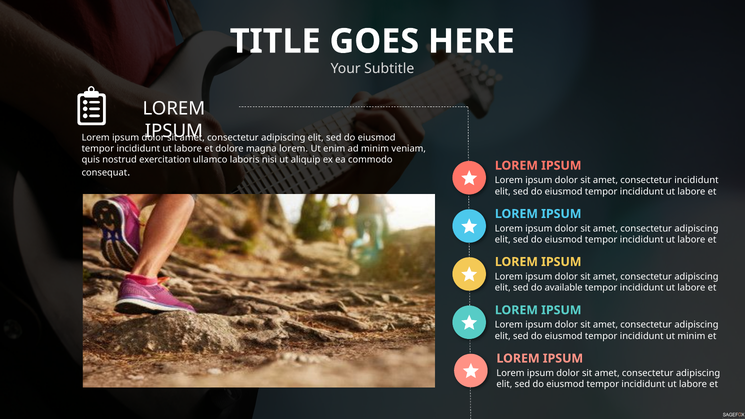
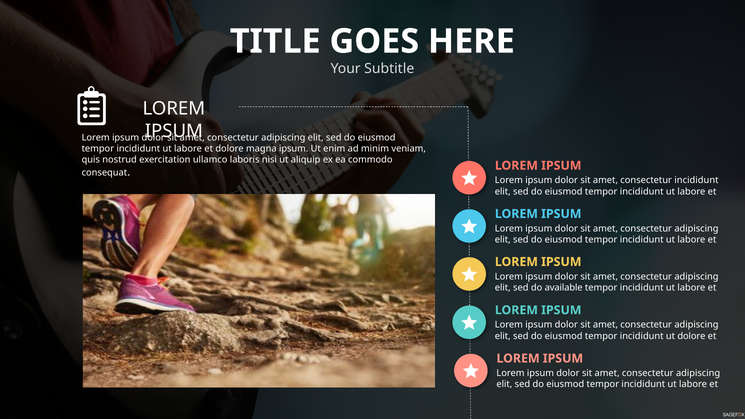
magna lorem: lorem -> ipsum
ut minim: minim -> dolore
